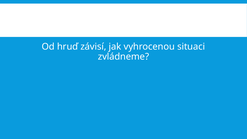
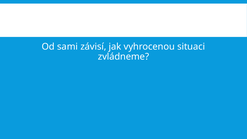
hruď: hruď -> sami
